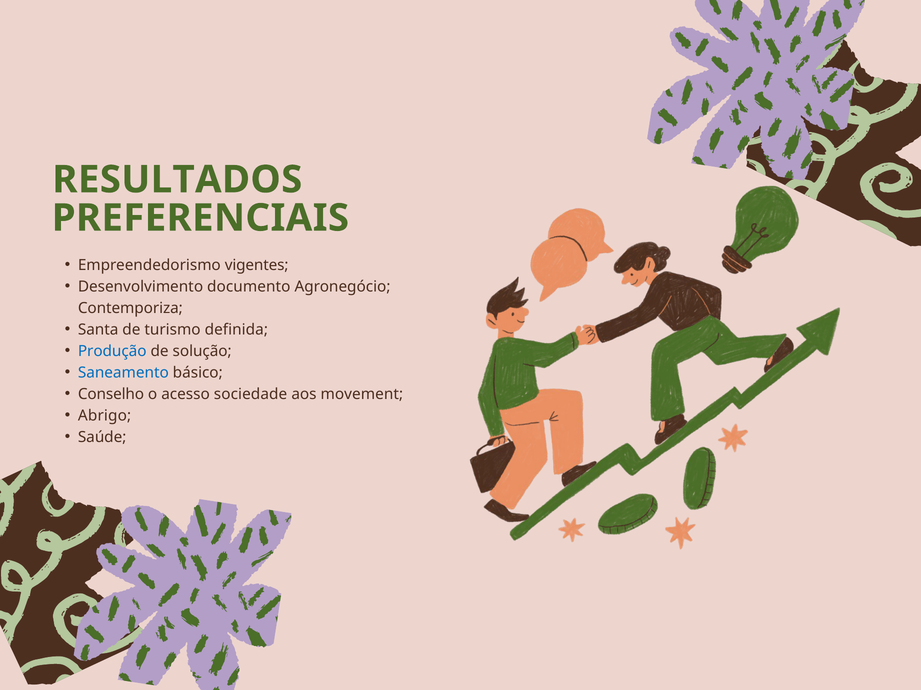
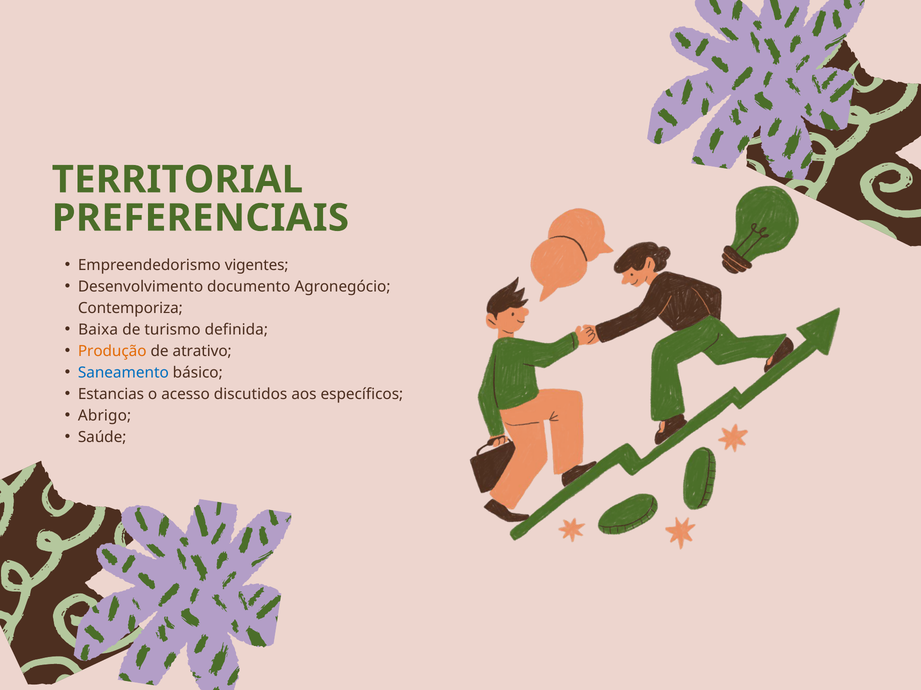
RESULTADOS: RESULTADOS -> TERRITORIAL
Santa: Santa -> Baixa
Produção colour: blue -> orange
solução: solução -> atrativo
Conselho: Conselho -> Estancias
sociedade: sociedade -> discutidos
movement: movement -> específicos
